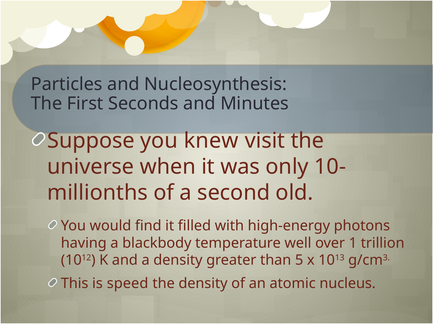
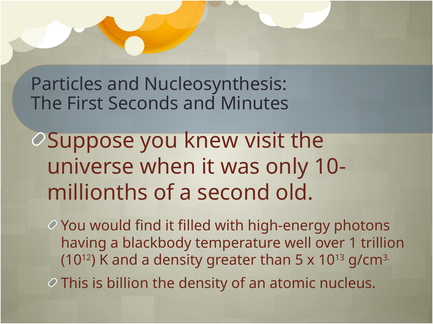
speed: speed -> billion
